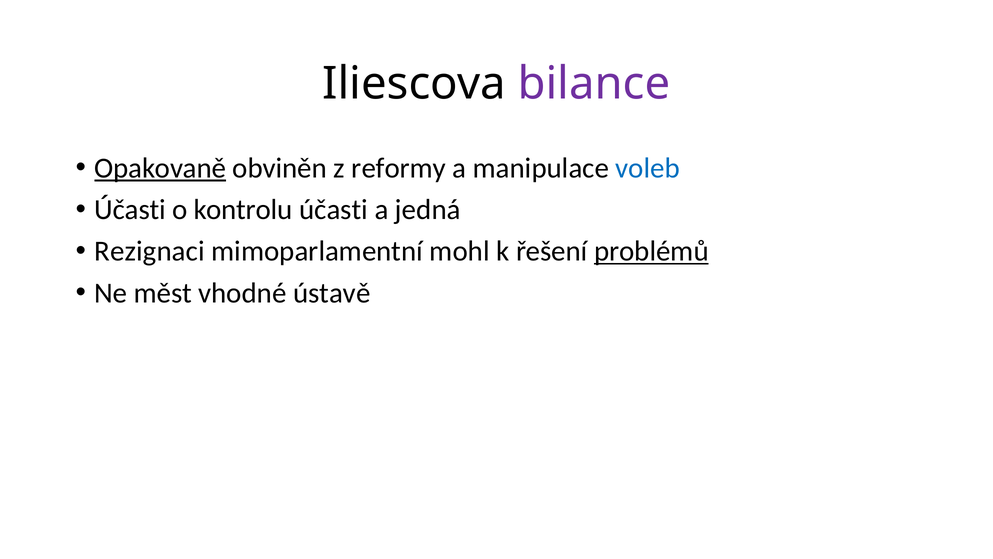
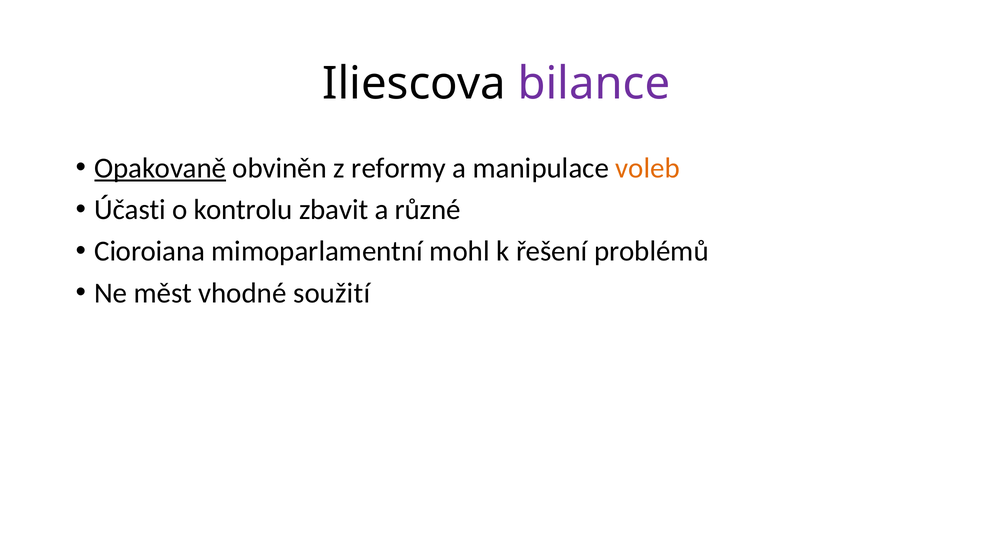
voleb colour: blue -> orange
kontrolu účasti: účasti -> zbavit
jedná: jedná -> různé
Rezignaci: Rezignaci -> Cioroiana
problémů underline: present -> none
ústavě: ústavě -> soužití
